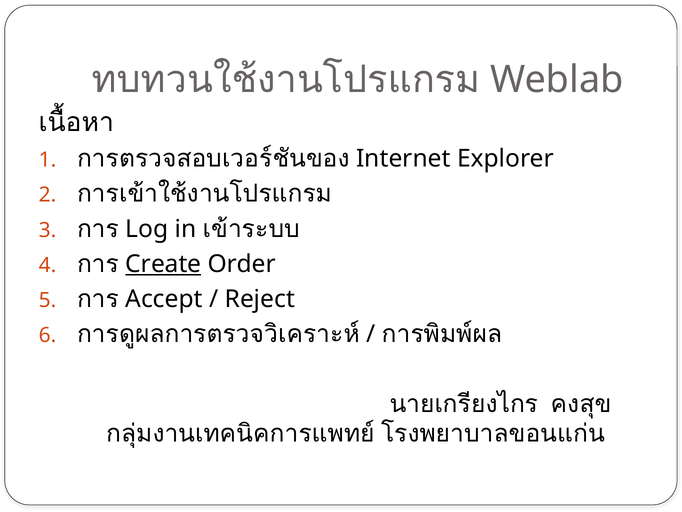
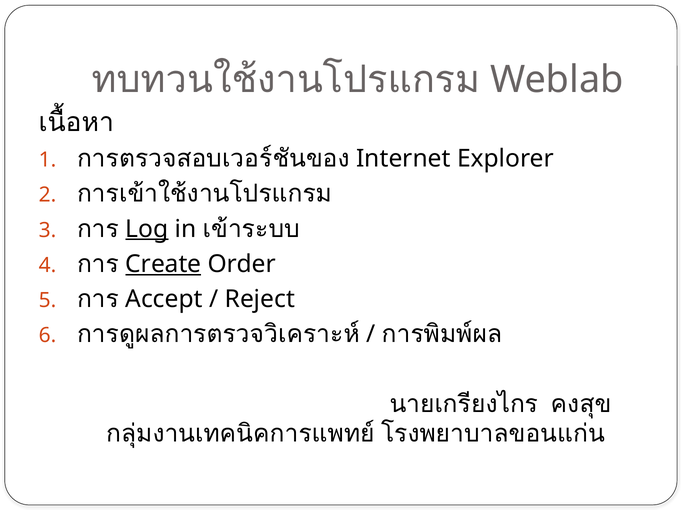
Log underline: none -> present
